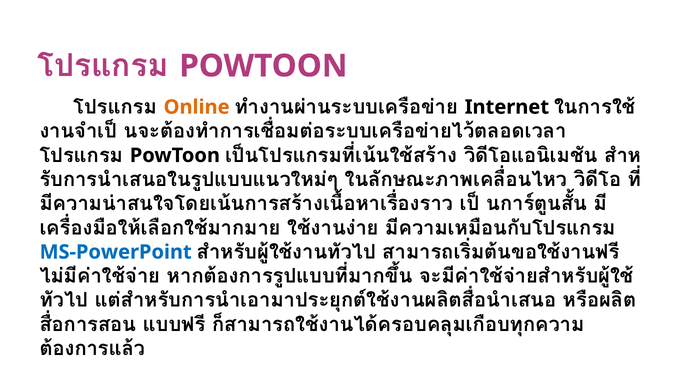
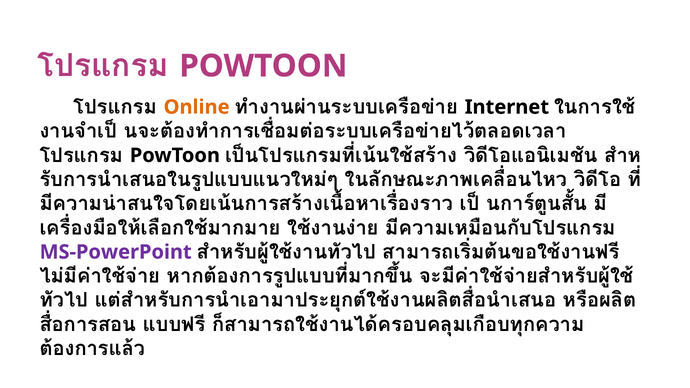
MS-PowerPoint colour: blue -> purple
